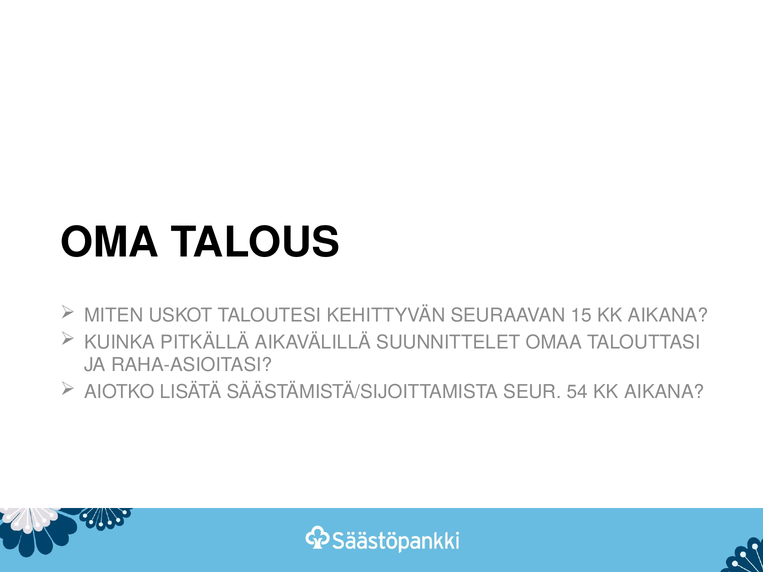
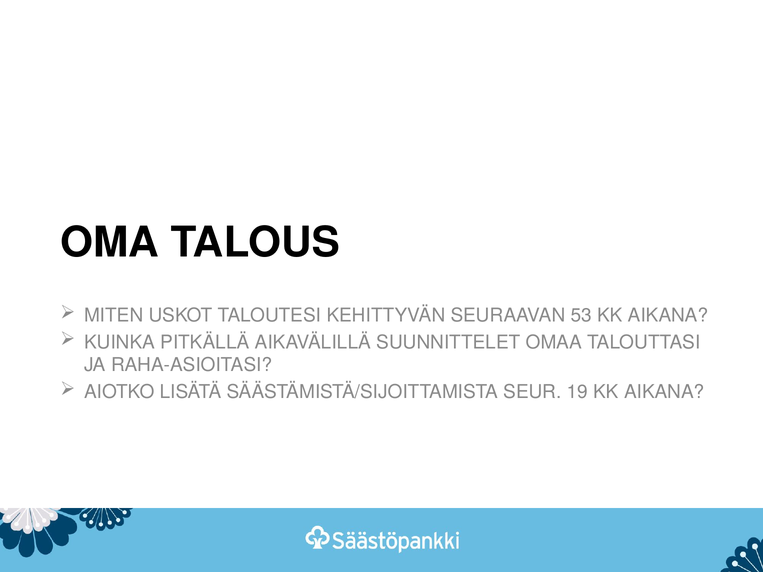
15: 15 -> 53
54: 54 -> 19
